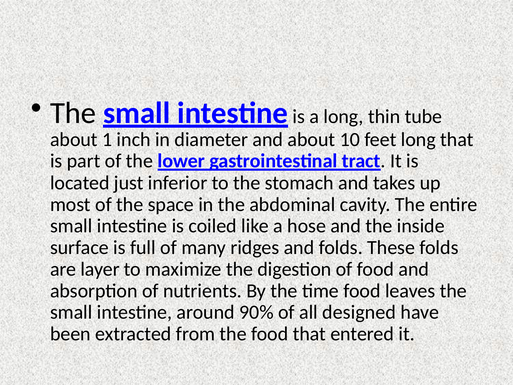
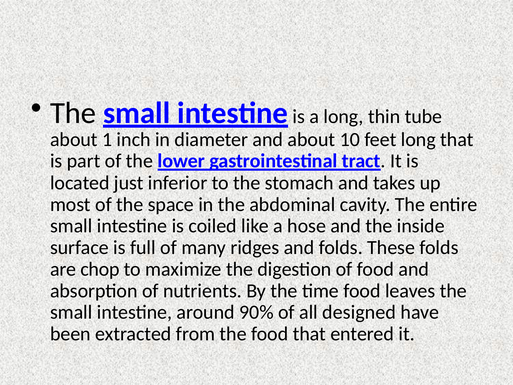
layer: layer -> chop
